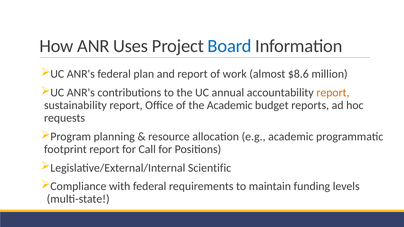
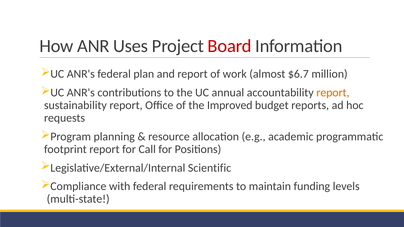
Board colour: blue -> red
$8.6: $8.6 -> $6.7
the Academic: Academic -> Improved
